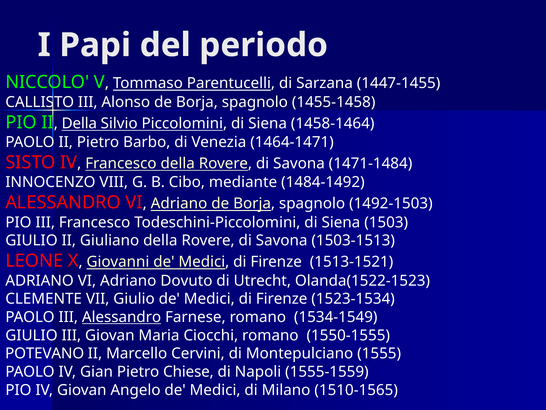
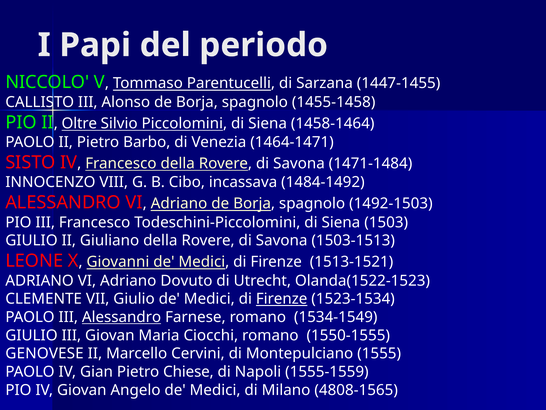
Della at (79, 123): Della -> Oltre
mediante: mediante -> incassava
Firenze at (282, 299) underline: none -> present
POTEVANO: POTEVANO -> GENOVESE
1510-1565: 1510-1565 -> 4808-1565
